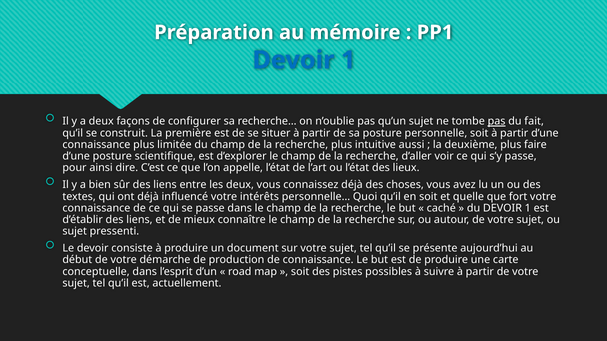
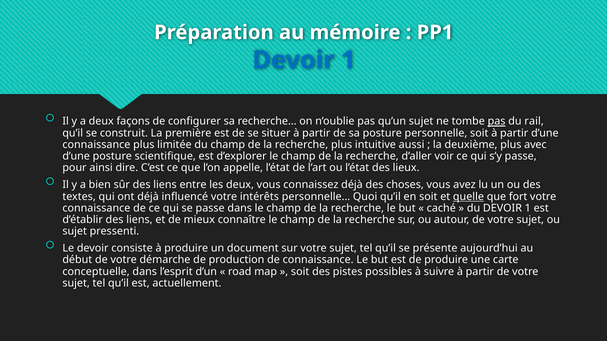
fait: fait -> rail
faire: faire -> avec
quelle underline: none -> present
